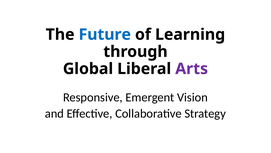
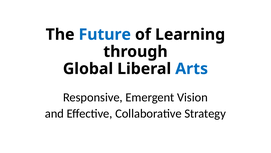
Arts colour: purple -> blue
